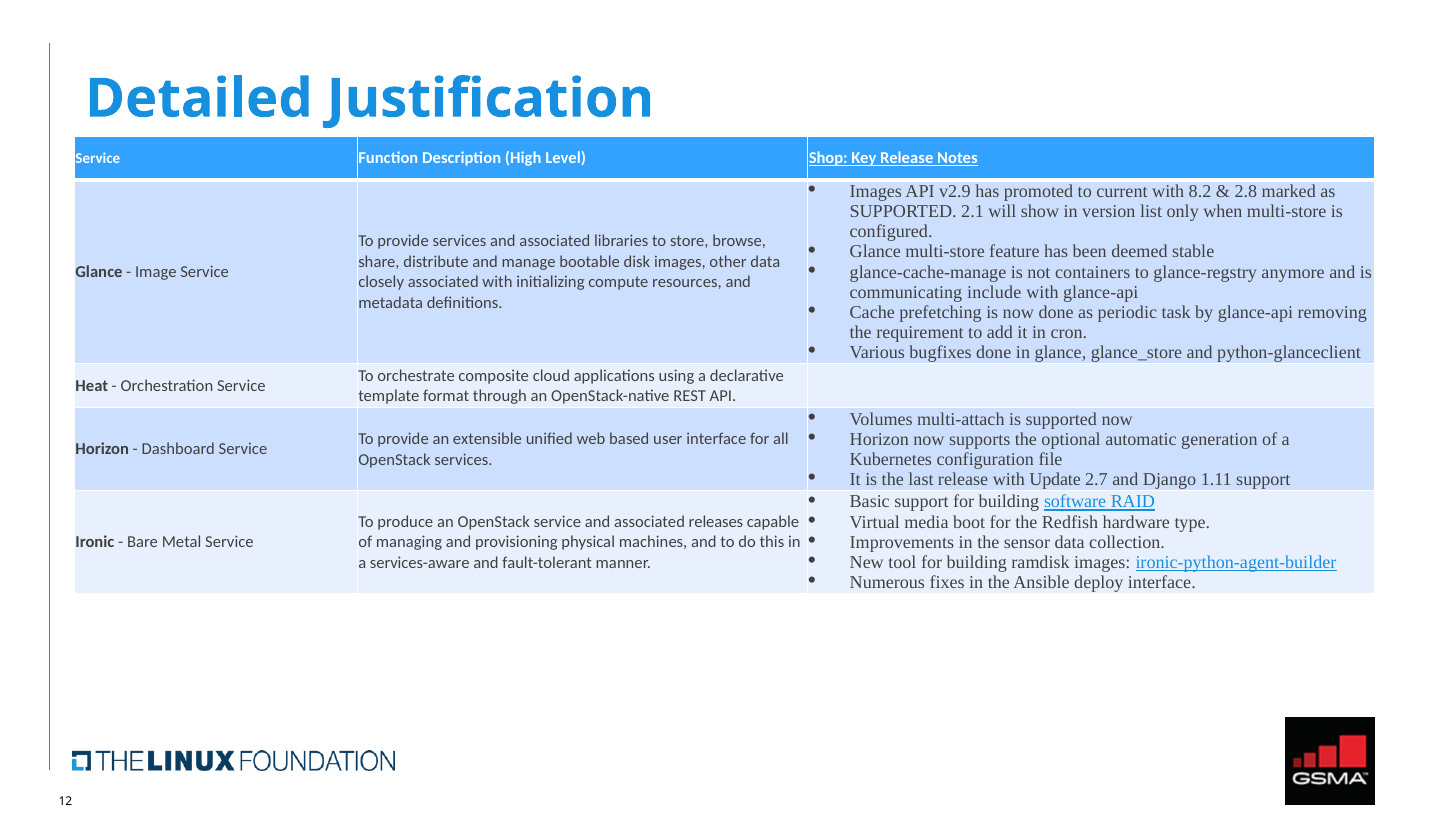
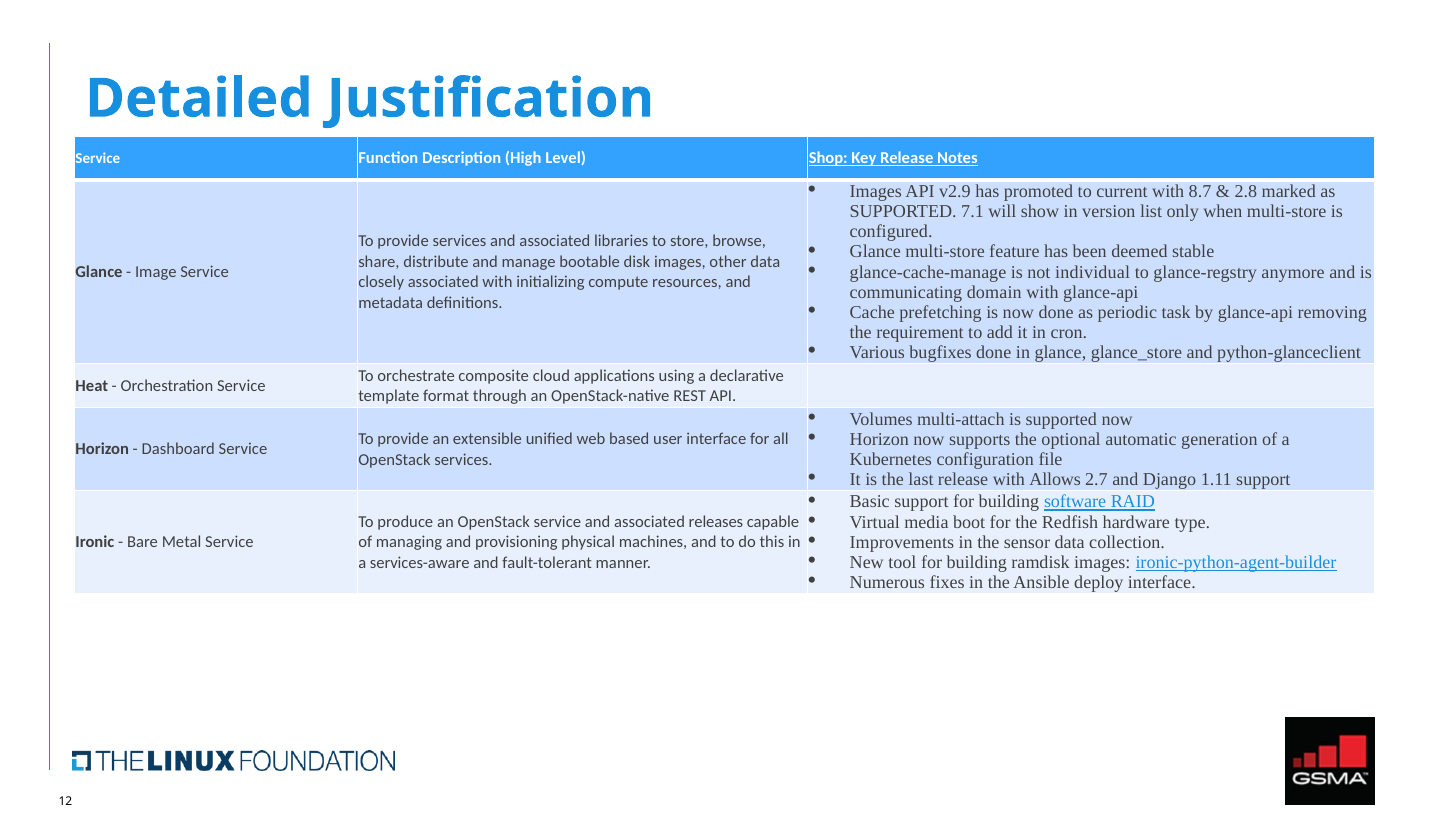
8.2: 8.2 -> 8.7
2.1: 2.1 -> 7.1
containers: containers -> individual
include: include -> domain
Update: Update -> Allows
